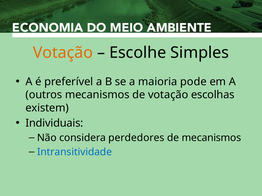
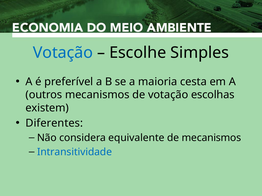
Votação at (63, 53) colour: orange -> blue
pode: pode -> cesta
Individuais: Individuais -> Diferentes
perdedores: perdedores -> equivalente
